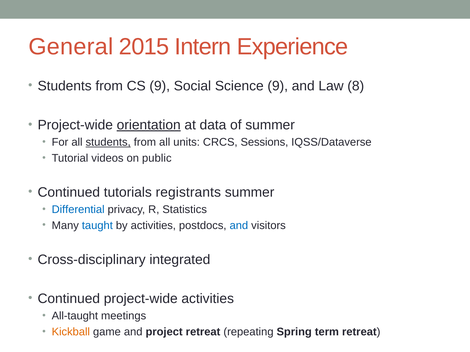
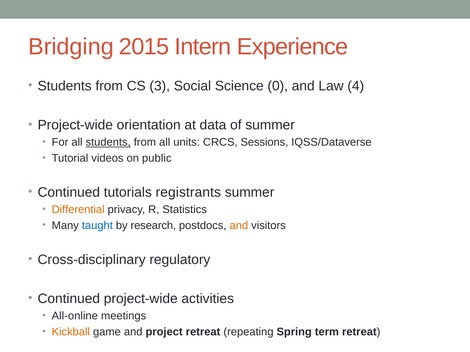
General: General -> Bridging
CS 9: 9 -> 3
Science 9: 9 -> 0
8: 8 -> 4
orientation underline: present -> none
Differential colour: blue -> orange
by activities: activities -> research
and at (239, 226) colour: blue -> orange
integrated: integrated -> regulatory
All-taught: All-taught -> All-online
